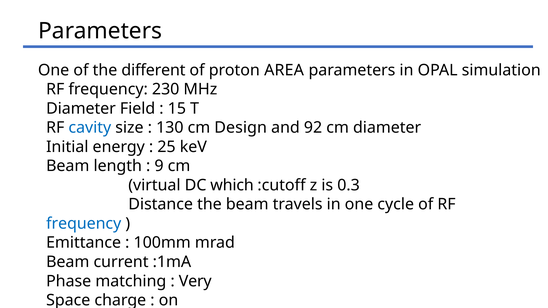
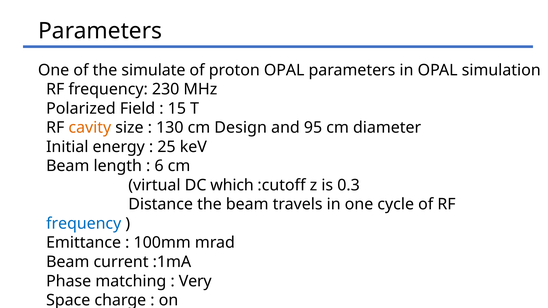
different: different -> simulate
proton AREA: AREA -> OPAL
Diameter at (81, 109): Diameter -> Polarized
cavity colour: blue -> orange
92: 92 -> 95
9: 9 -> 6
